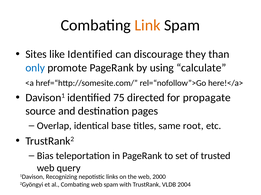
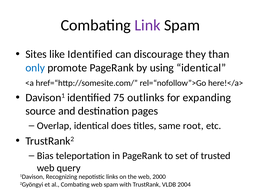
Link colour: orange -> purple
using calculate: calculate -> identical
directed: directed -> outlinks
propagate: propagate -> expanding
base: base -> does
